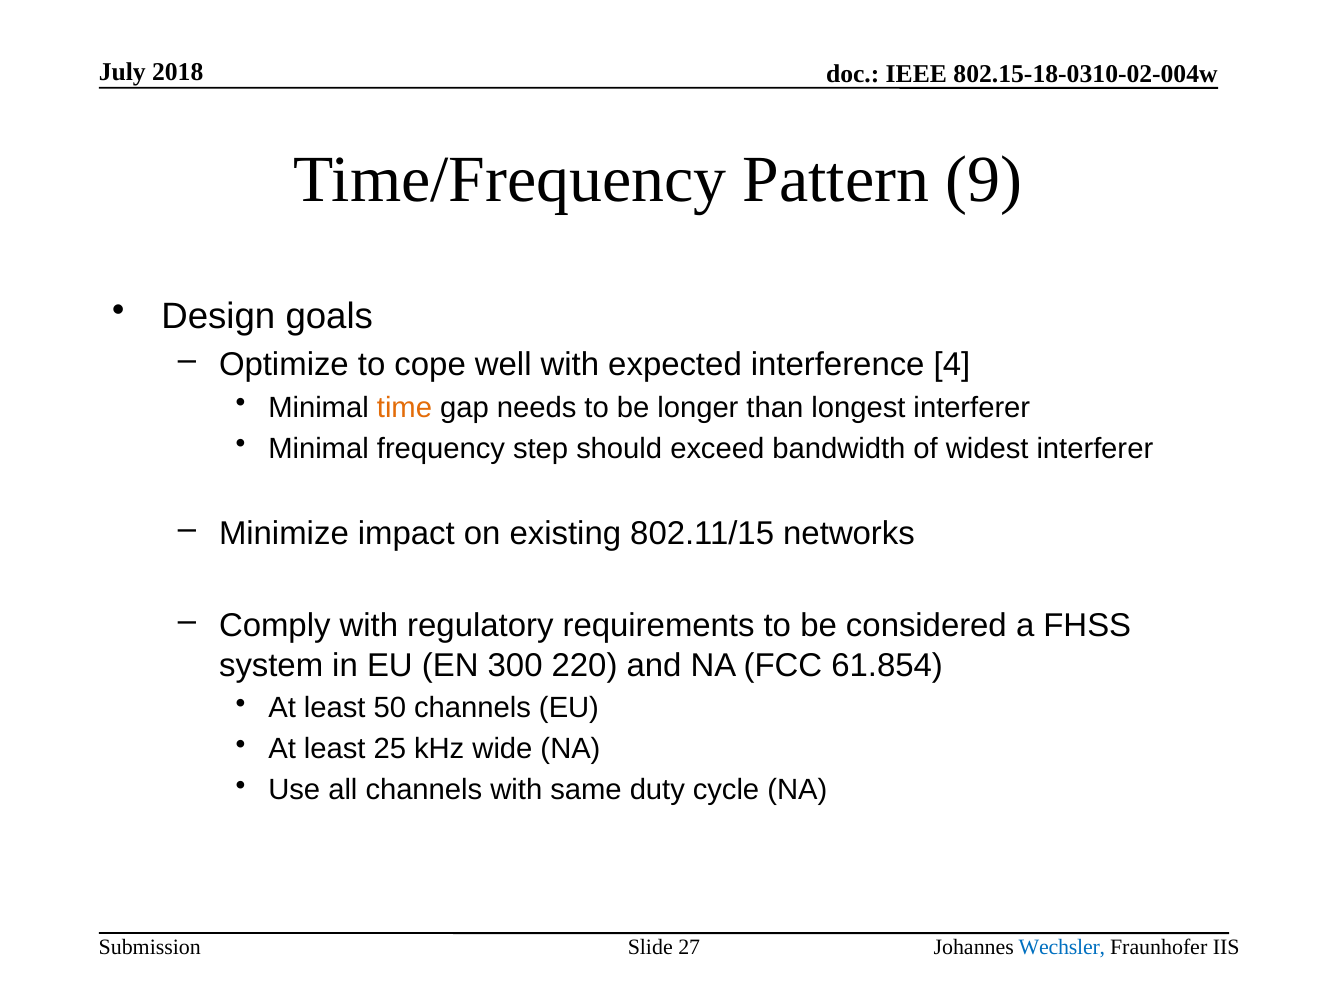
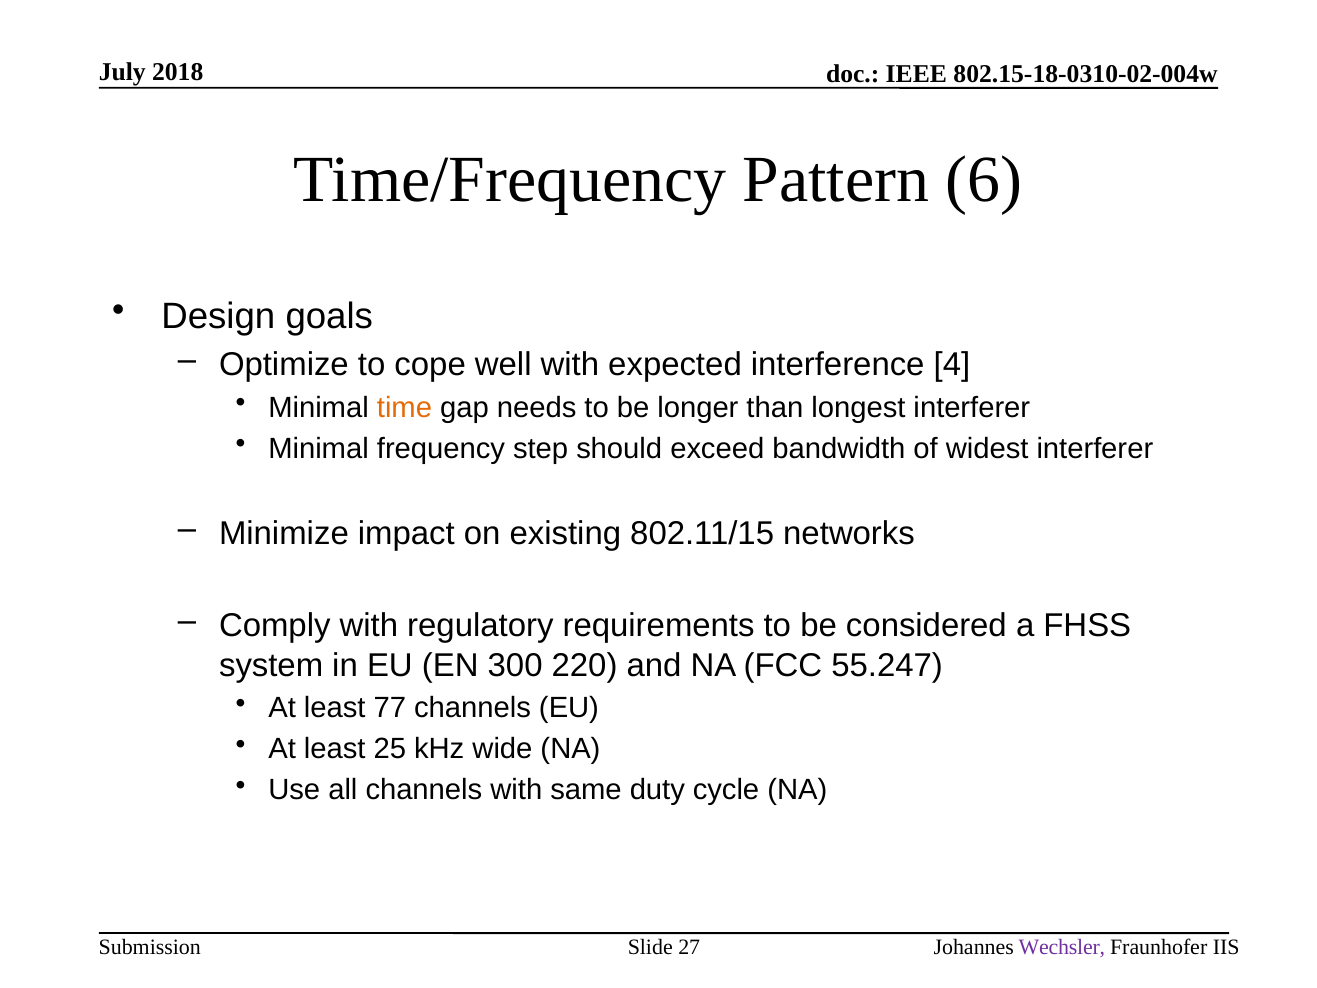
9: 9 -> 6
61.854: 61.854 -> 55.247
50: 50 -> 77
Wechsler colour: blue -> purple
